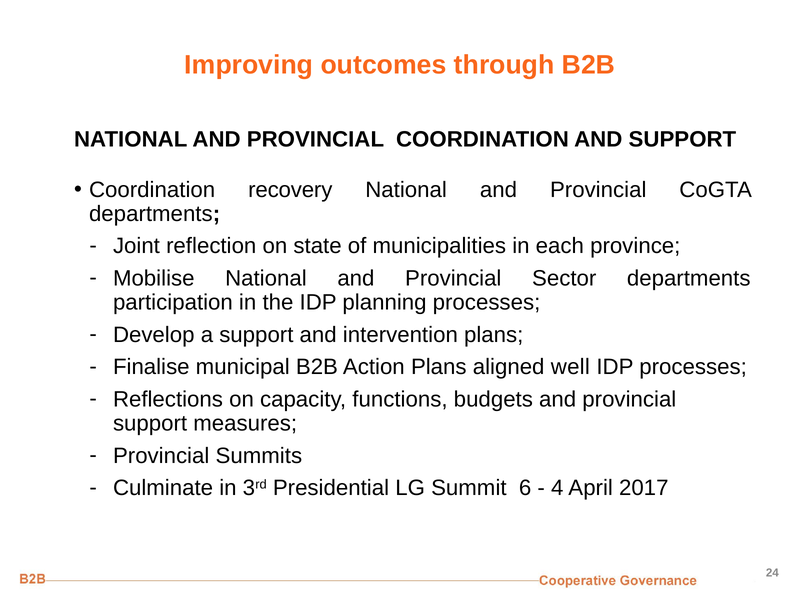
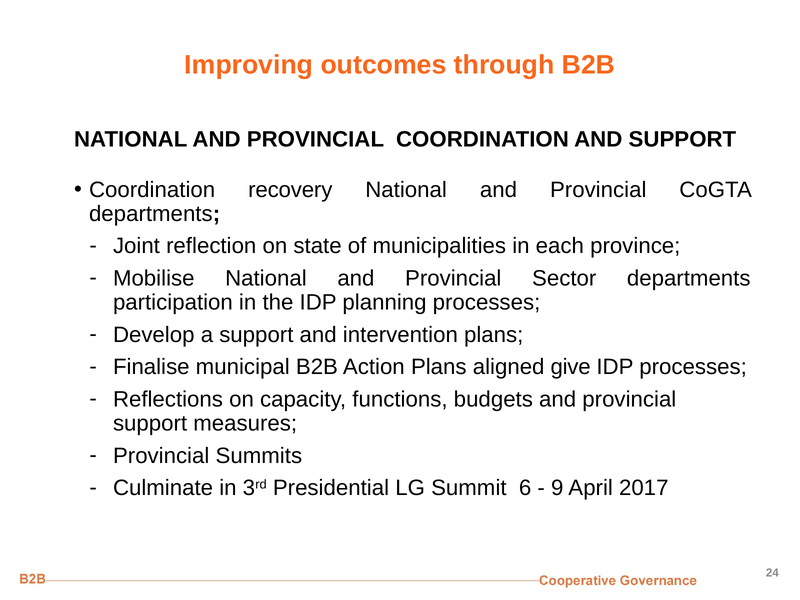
well: well -> give
4: 4 -> 9
